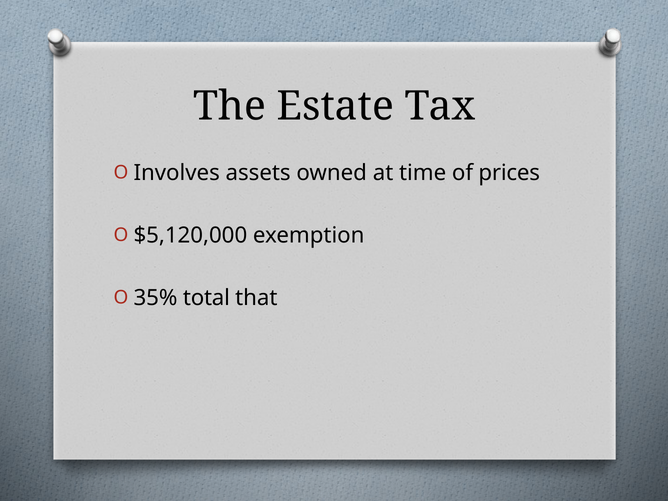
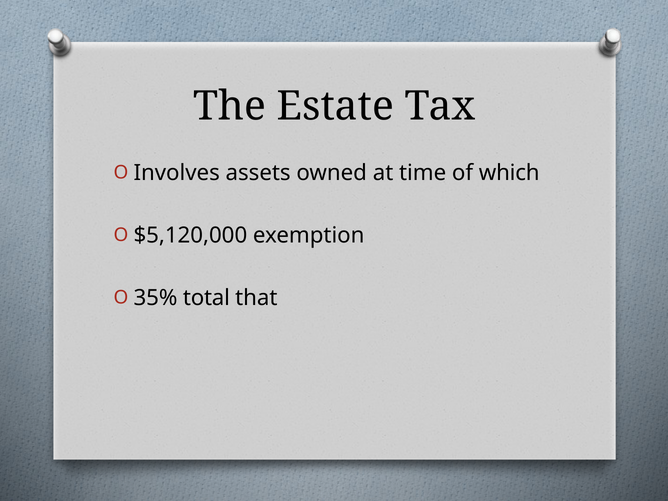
prices: prices -> which
